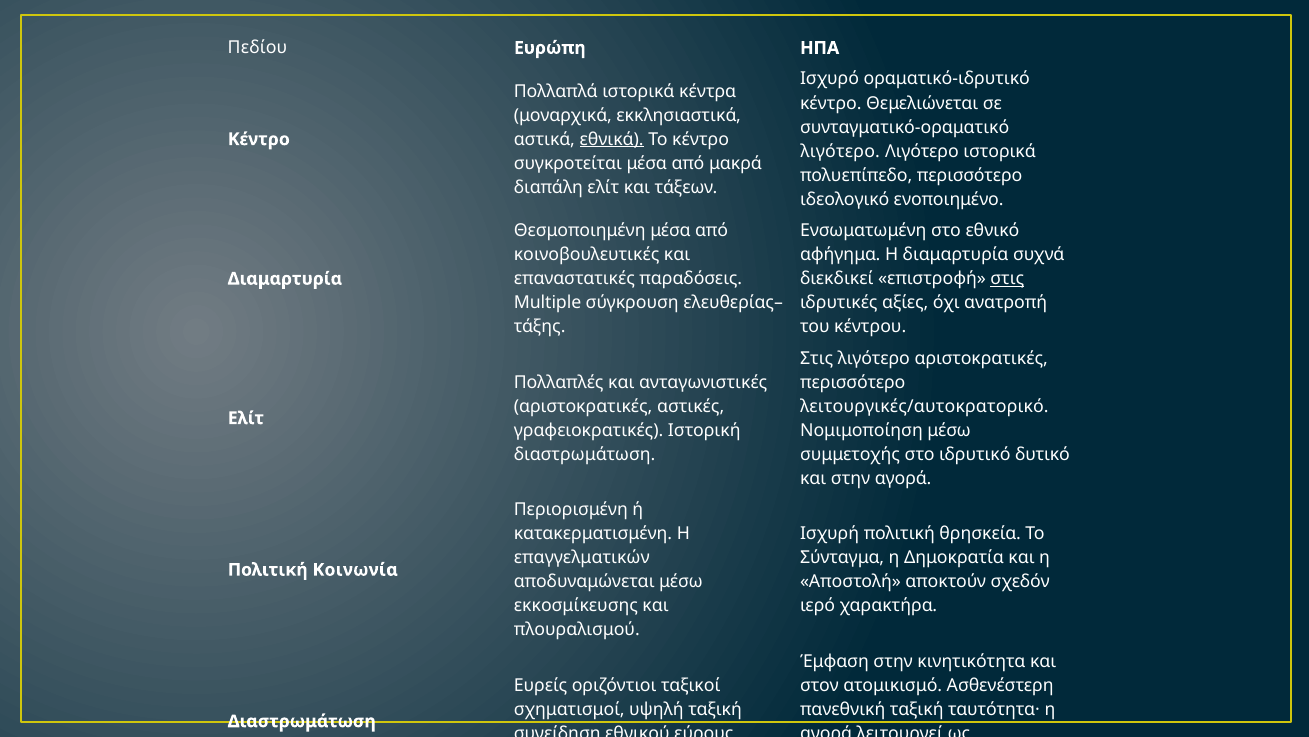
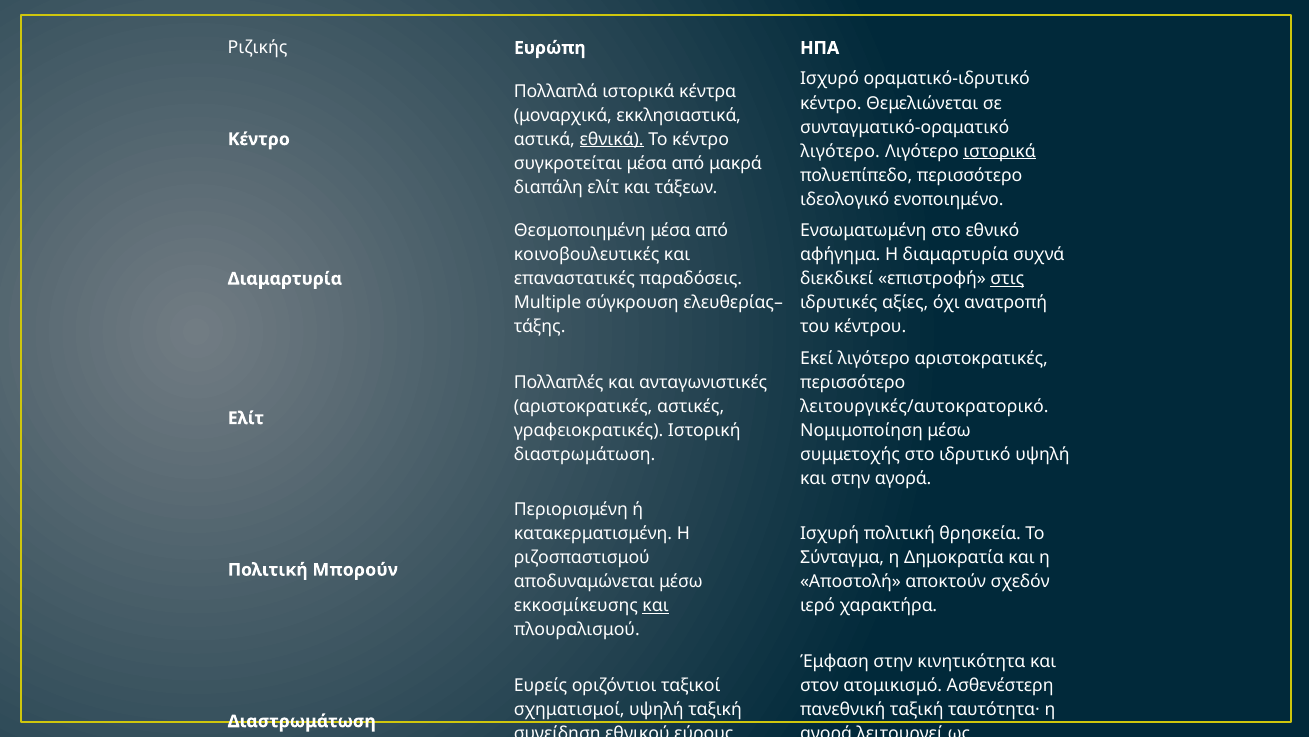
Πεδίου: Πεδίου -> Ριζικής
ιστορικά at (1000, 151) underline: none -> present
Στις at (817, 358): Στις -> Εκεί
ιδρυτικό δυτικό: δυτικό -> υψηλή
επαγγελματικών: επαγγελματικών -> ριζοσπαστισμού
Κοινωνία: Κοινωνία -> Μπορούν
και at (656, 605) underline: none -> present
